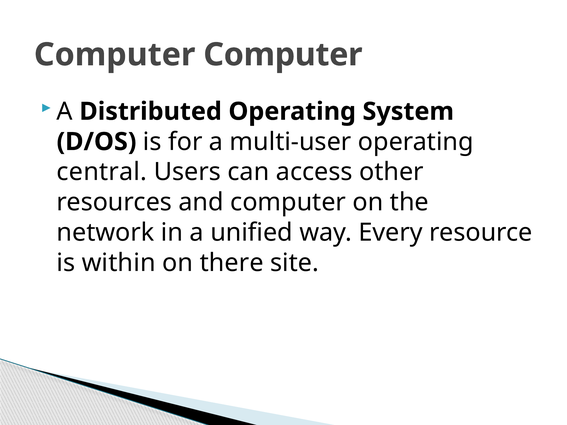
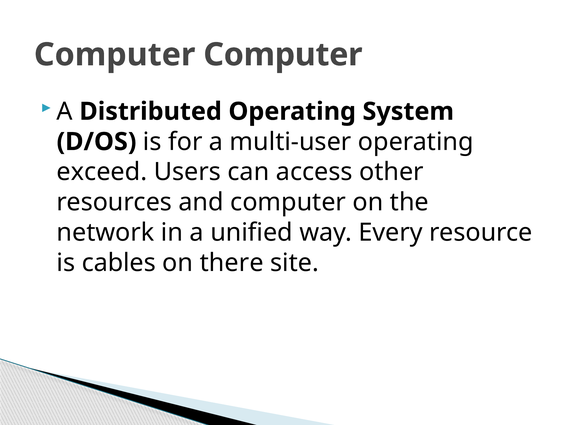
central: central -> exceed
within: within -> cables
